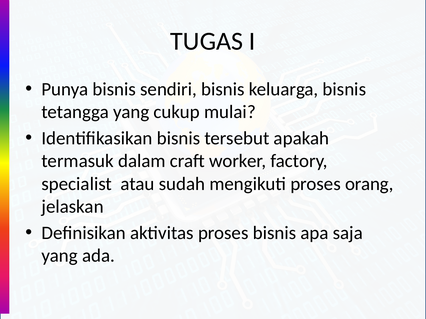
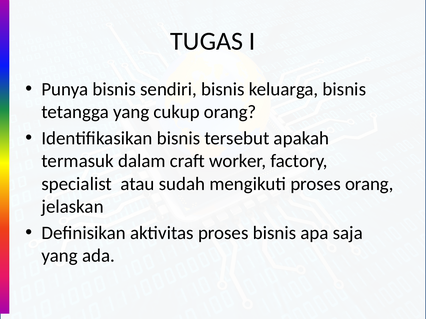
cukup mulai: mulai -> orang
